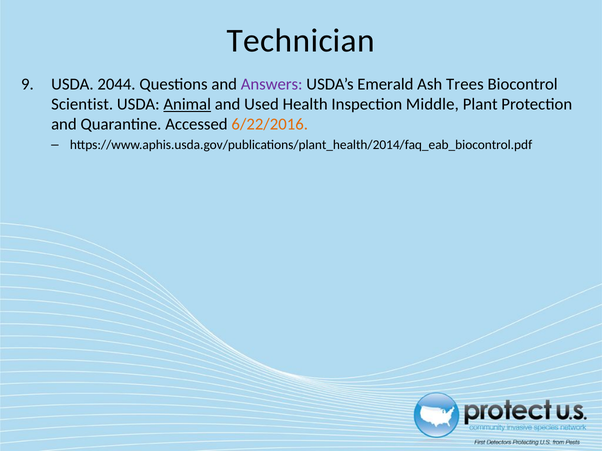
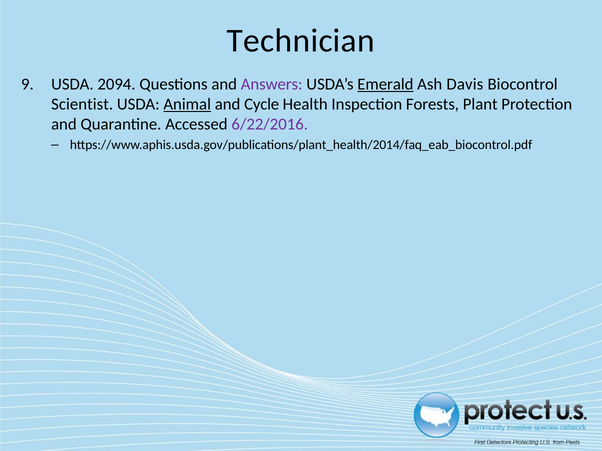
2044: 2044 -> 2094
Emerald underline: none -> present
Trees: Trees -> Davis
Used: Used -> Cycle
Middle: Middle -> Forests
6/22/2016 colour: orange -> purple
